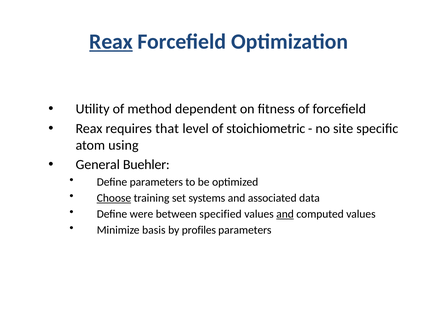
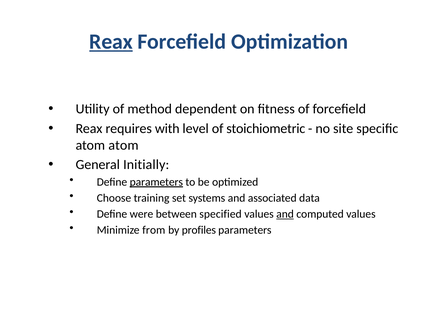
that: that -> with
atom using: using -> atom
Buehler: Buehler -> Initially
parameters at (156, 182) underline: none -> present
Choose underline: present -> none
basis: basis -> from
